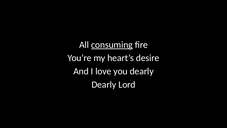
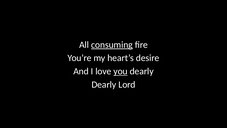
you underline: none -> present
